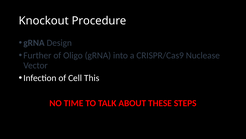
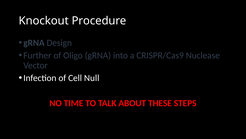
This: This -> Null
